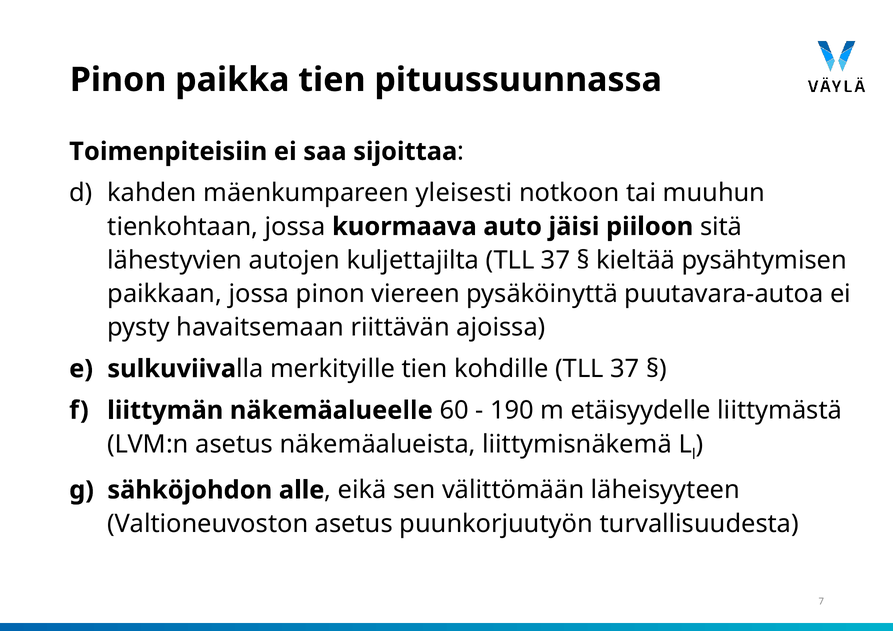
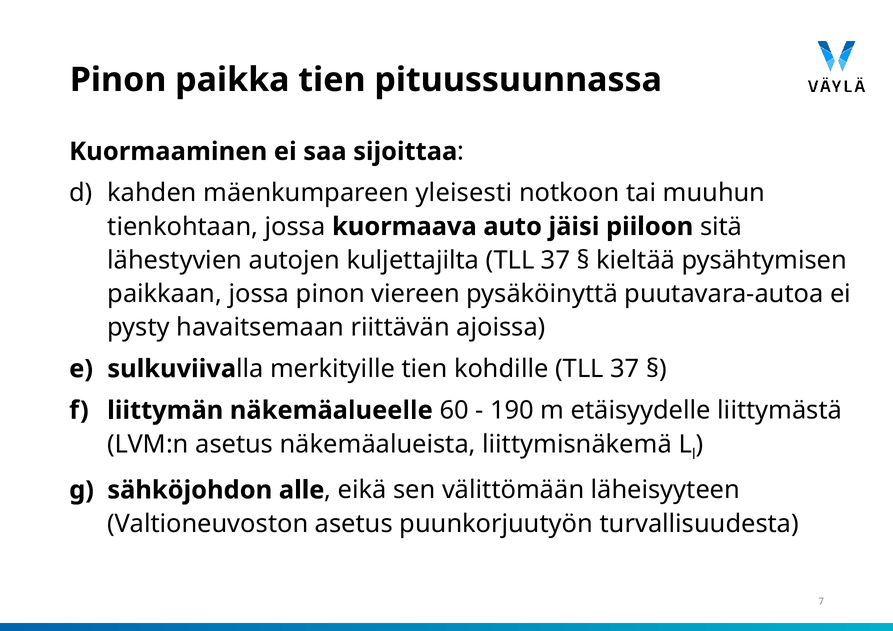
Toimenpiteisiin: Toimenpiteisiin -> Kuormaaminen
